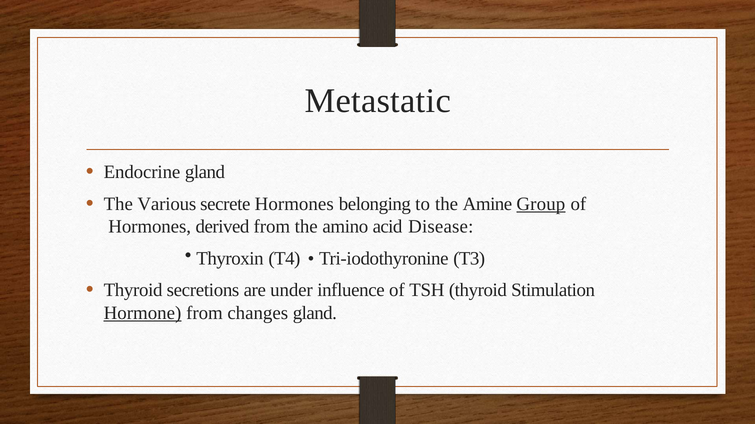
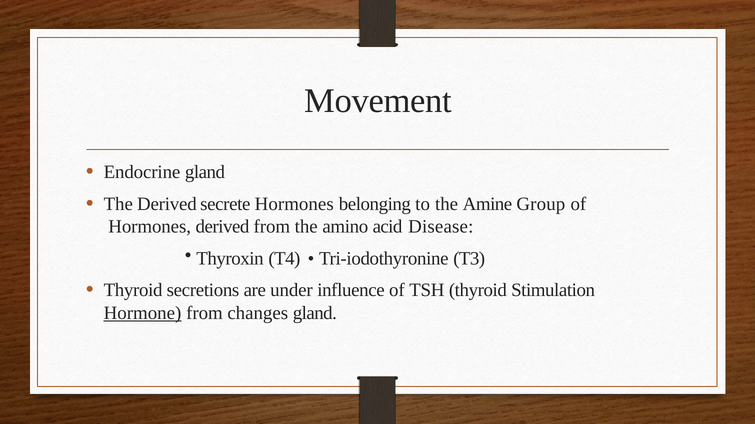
Metastatic: Metastatic -> Movement
The Various: Various -> Derived
Group underline: present -> none
